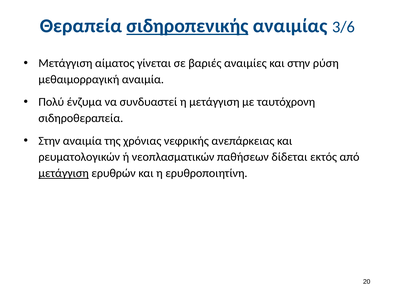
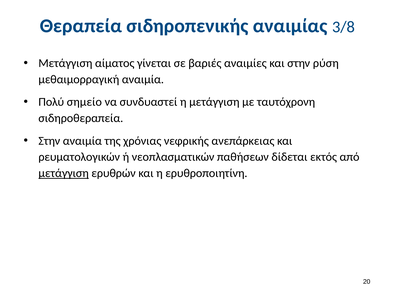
σιδηροπενικής underline: present -> none
3/6: 3/6 -> 3/8
ένζυμα: ένζυμα -> σημείο
